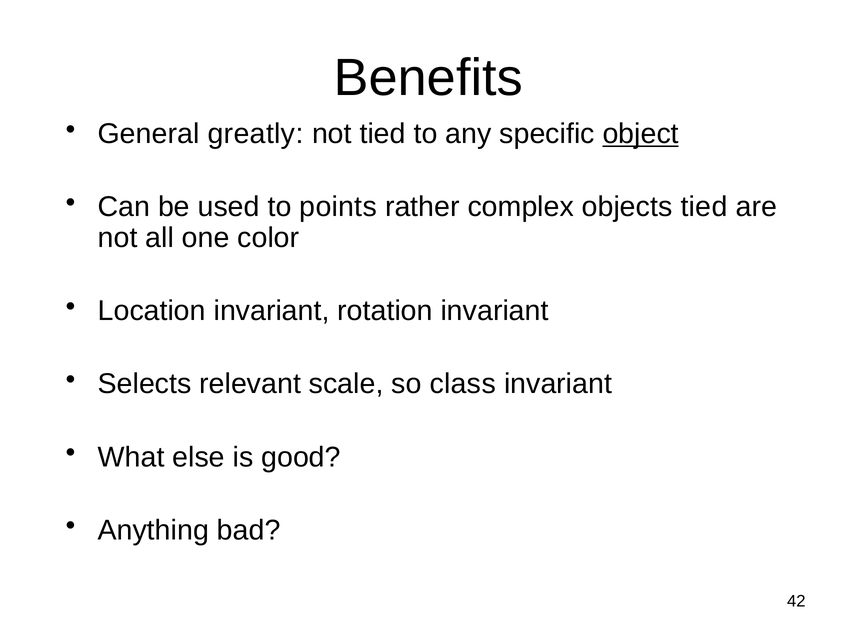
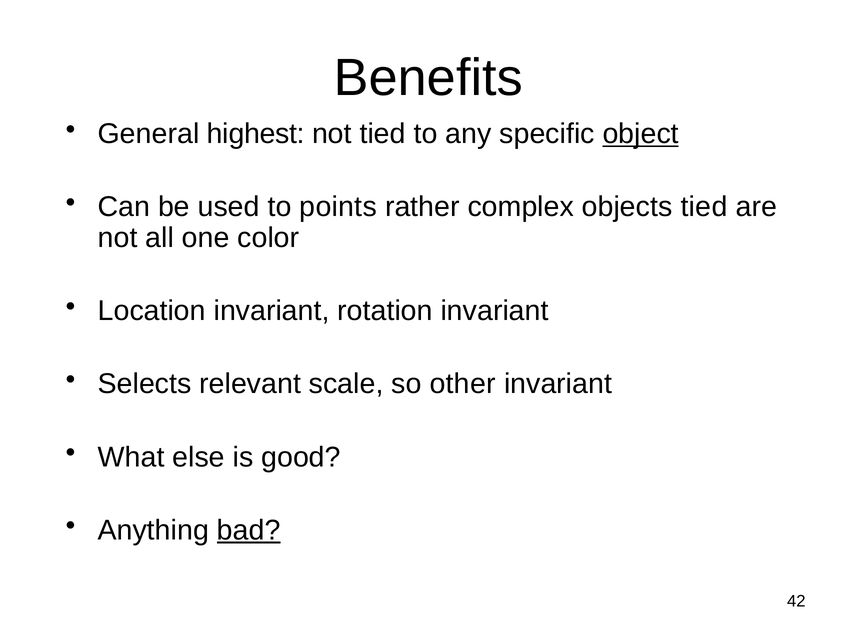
greatly: greatly -> highest
class: class -> other
bad underline: none -> present
